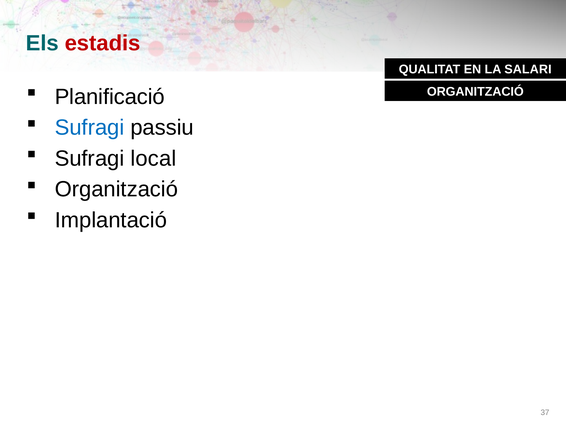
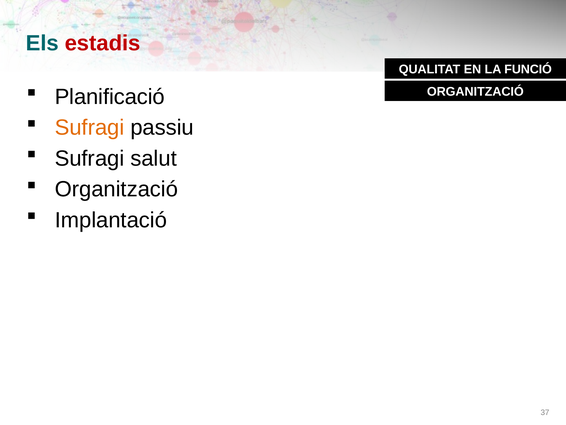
SALARI: SALARI -> FUNCIÓ
Sufragi at (90, 127) colour: blue -> orange
local: local -> salut
